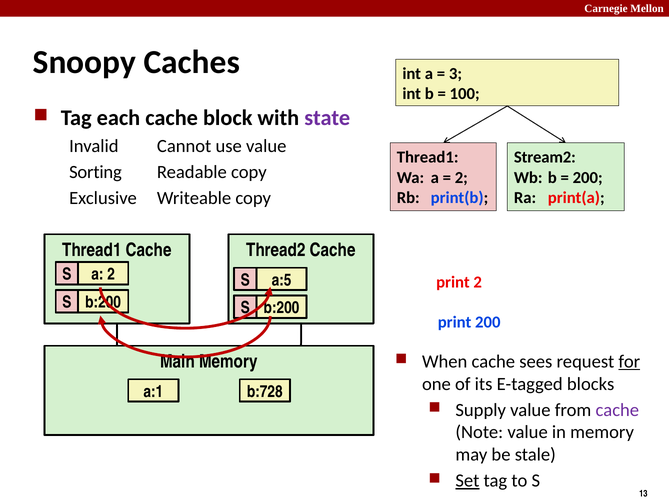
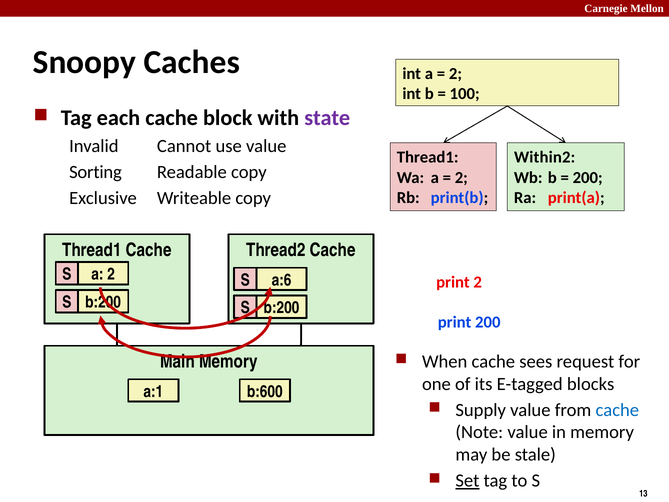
3 at (455, 74): 3 -> 2
Stream2: Stream2 -> Within2
a:5: a:5 -> a:6
for underline: present -> none
b:728: b:728 -> b:600
cache at (617, 410) colour: purple -> blue
